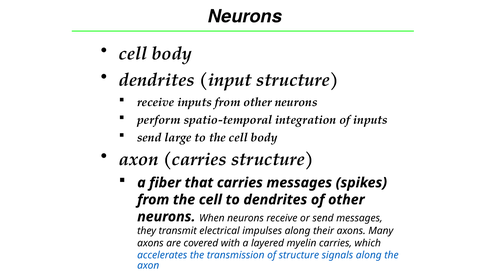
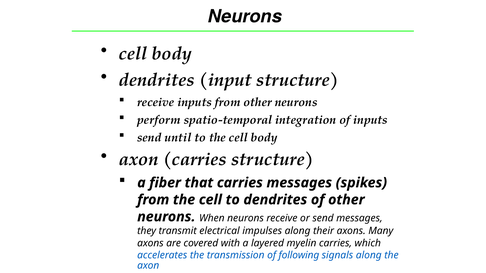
large: large -> until
of structure: structure -> following
